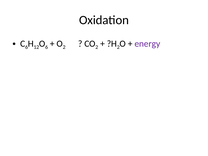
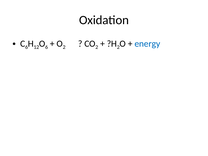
energy colour: purple -> blue
